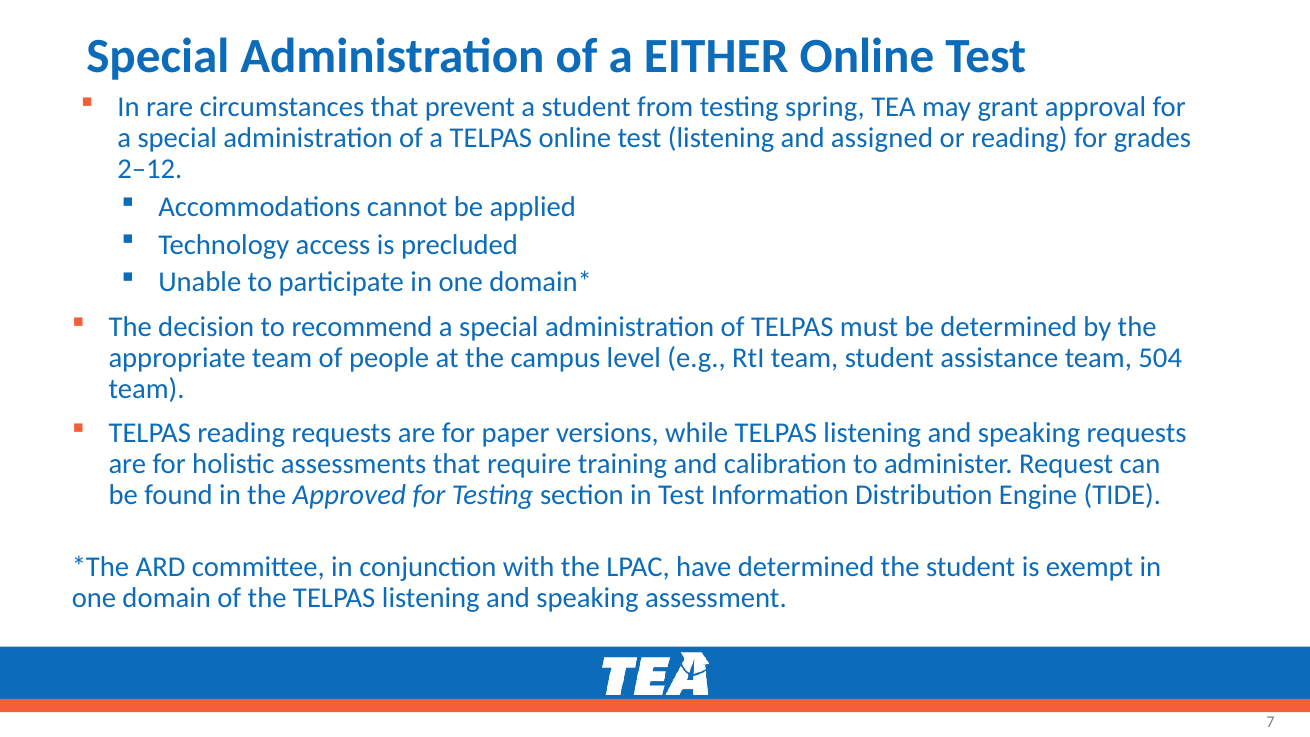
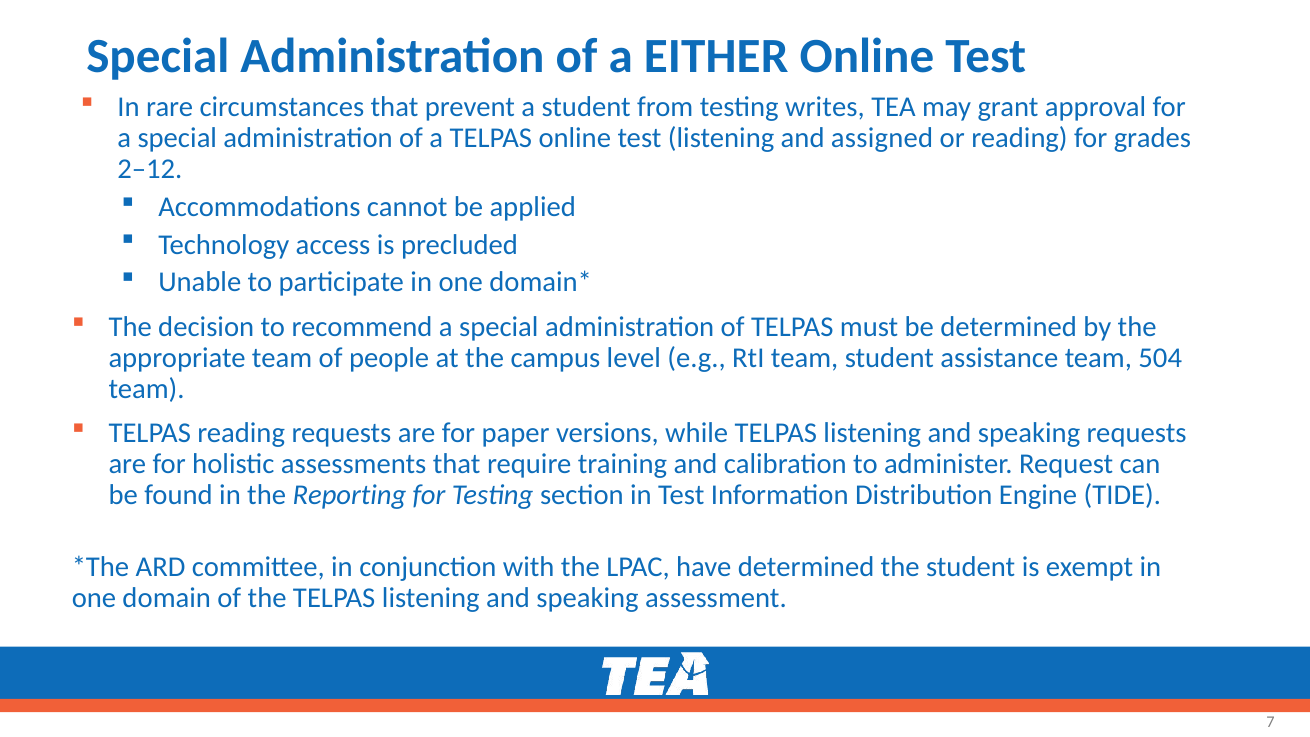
spring: spring -> writes
Approved: Approved -> Reporting
